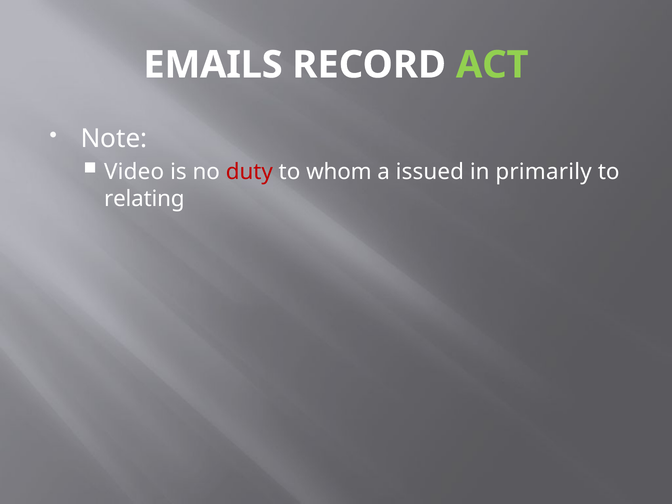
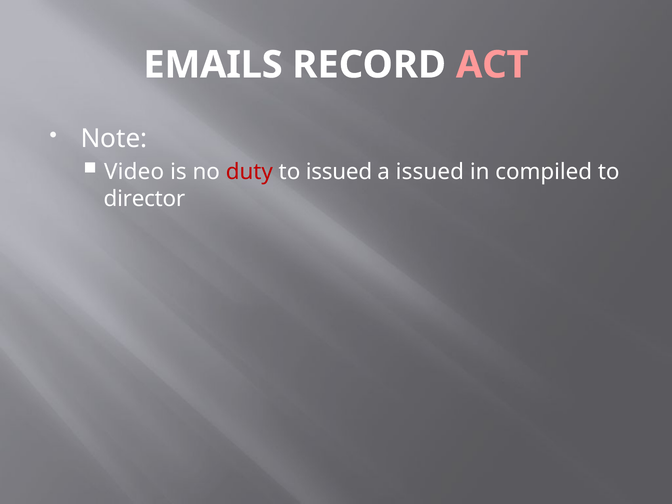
ACT colour: light green -> pink
to whom: whom -> issued
primarily: primarily -> compiled
relating: relating -> director
